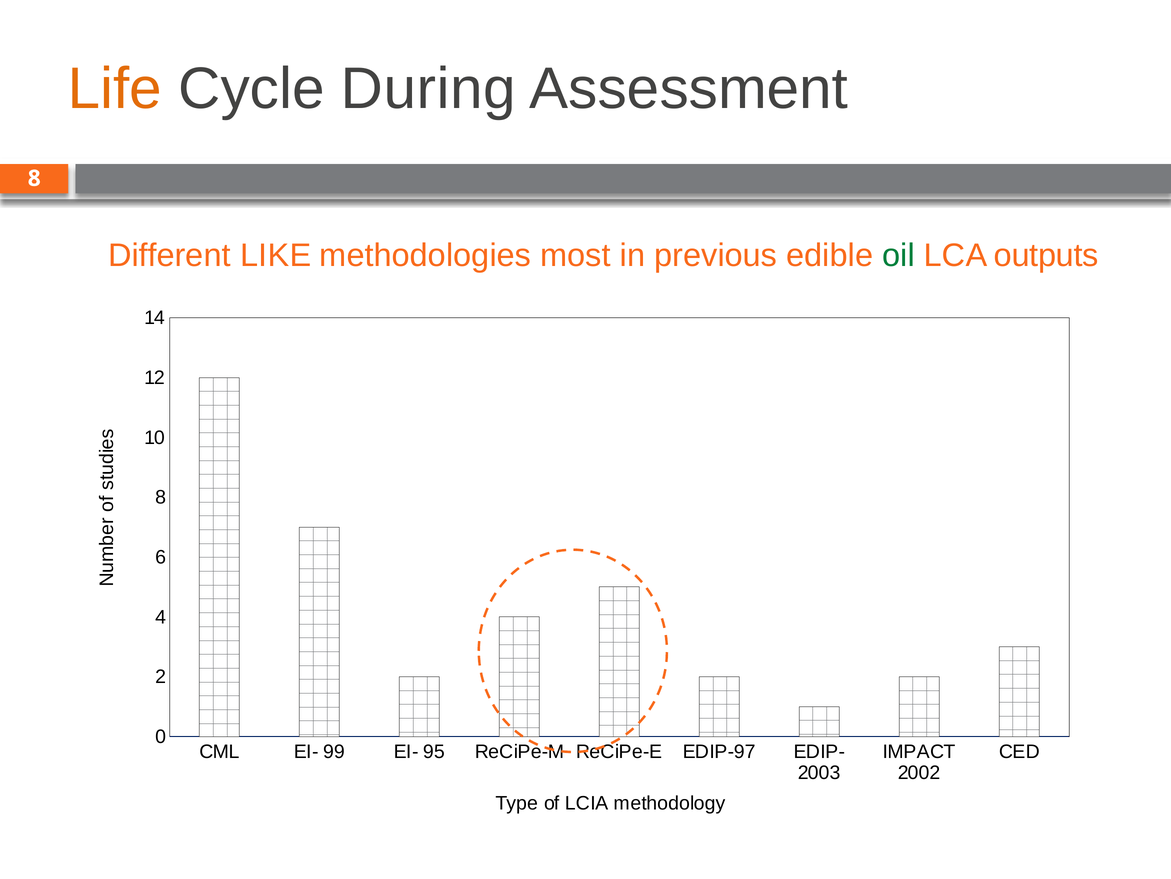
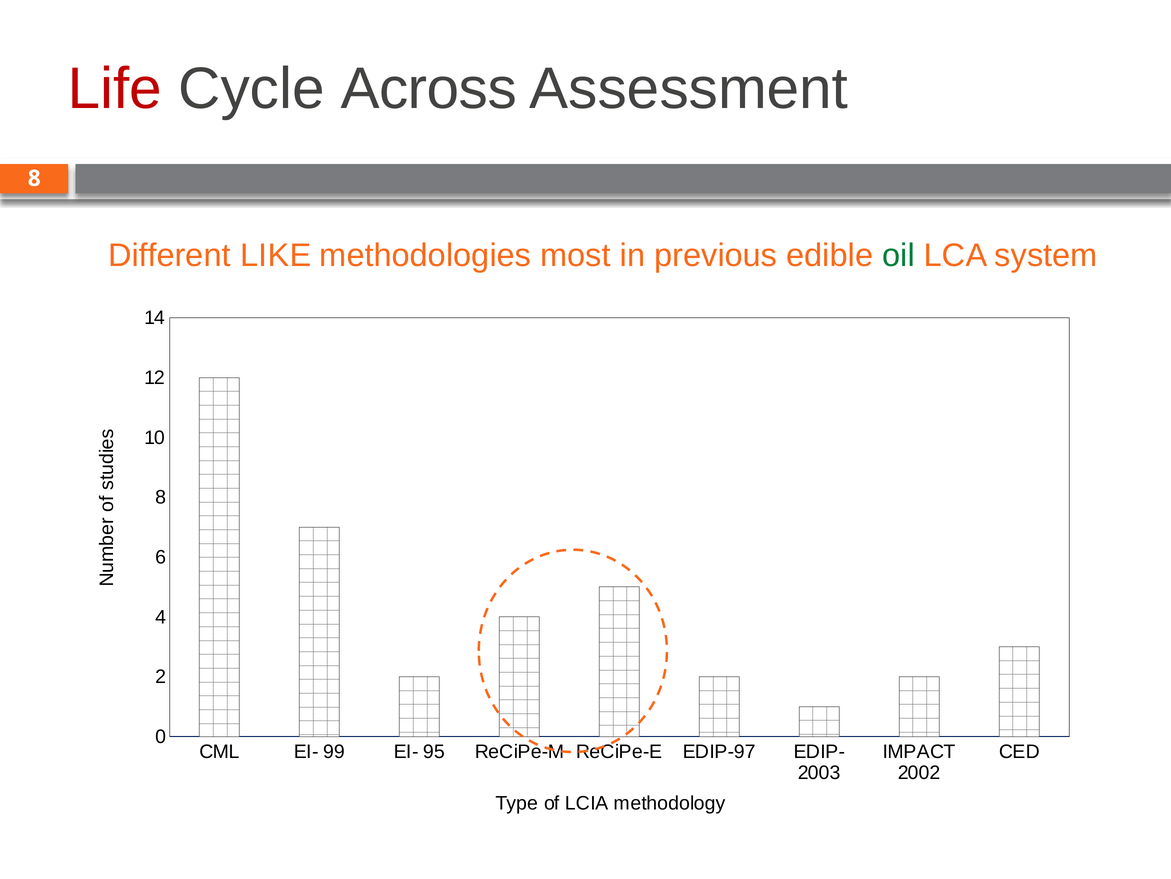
Life colour: orange -> red
During: During -> Across
outputs: outputs -> system
